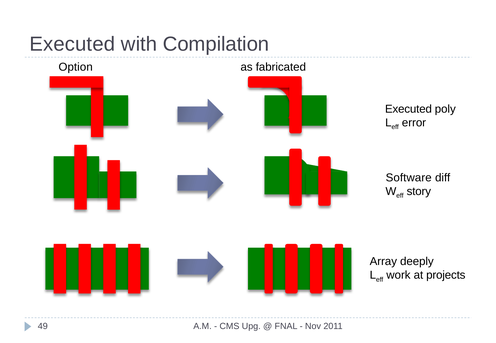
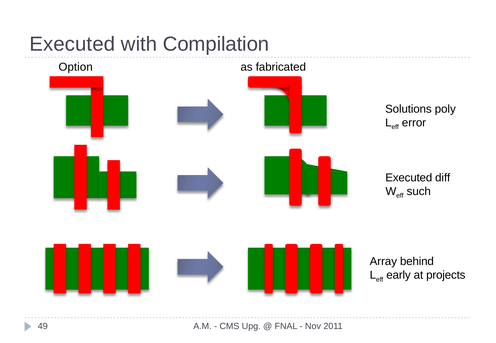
Executed at (408, 109): Executed -> Solutions
Software at (409, 178): Software -> Executed
story: story -> such
deeply: deeply -> behind
work: work -> early
